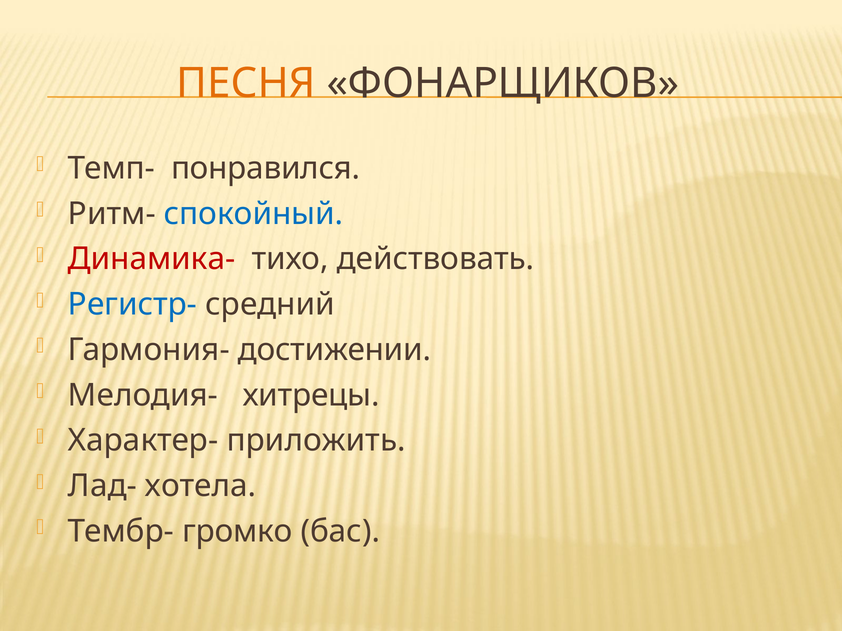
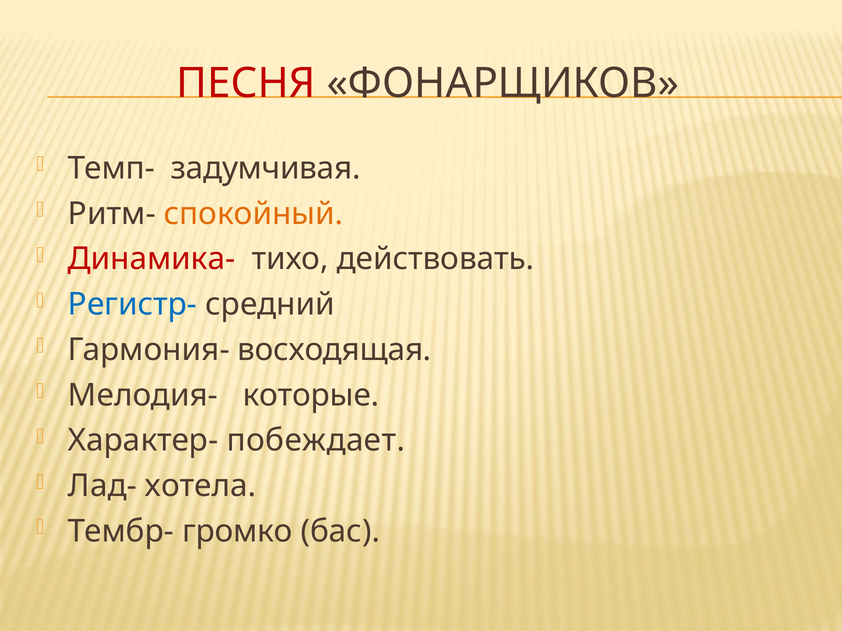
ПЕСНЯ colour: orange -> red
понравился: понравился -> задумчивая
спокойный colour: blue -> orange
достижении: достижении -> восходящая
хитрецы: хитрецы -> которые
приложить: приложить -> побеждает
